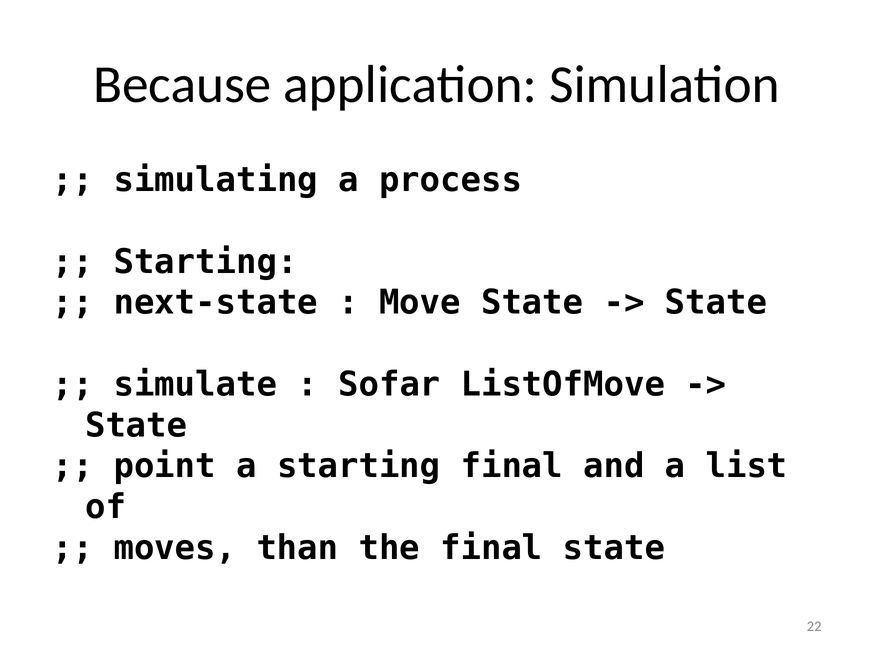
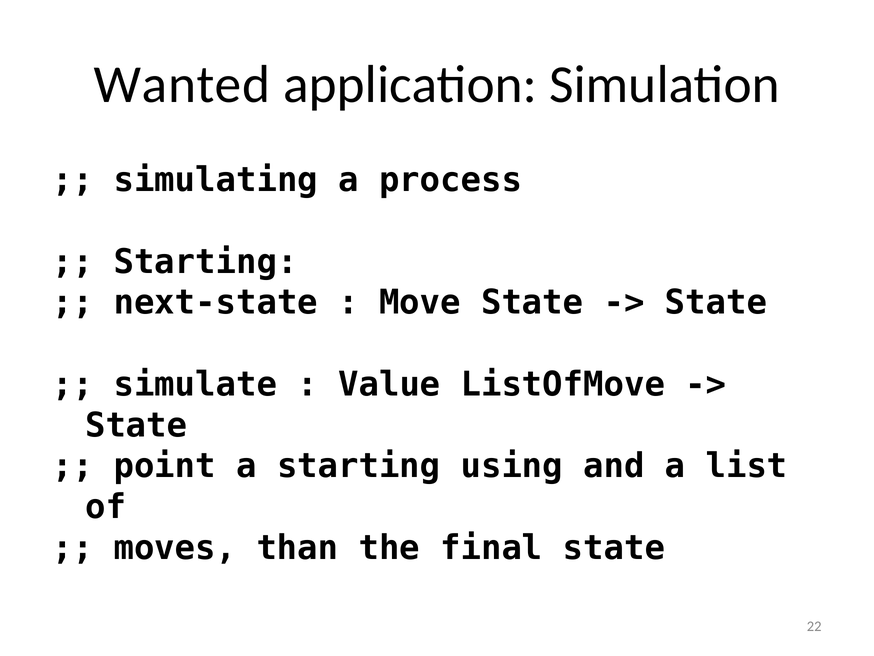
Because: Because -> Wanted
Sofar: Sofar -> Value
starting final: final -> using
